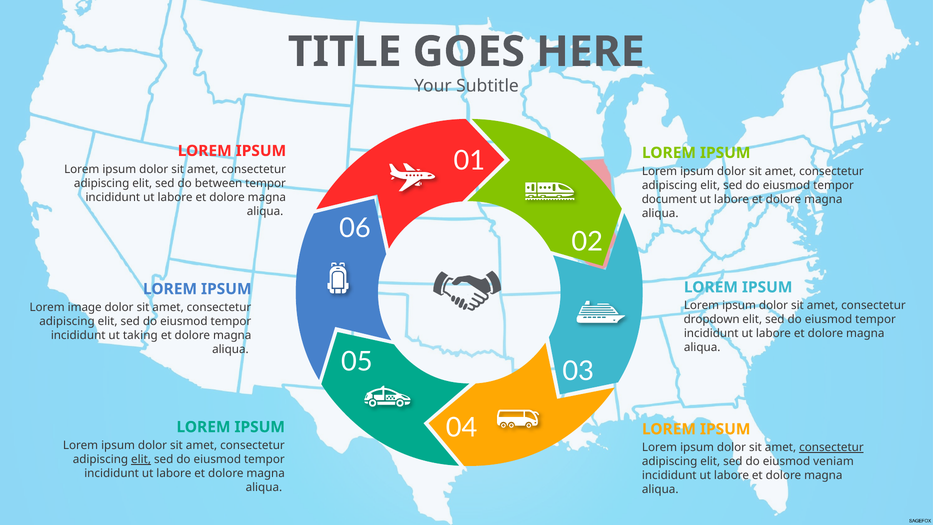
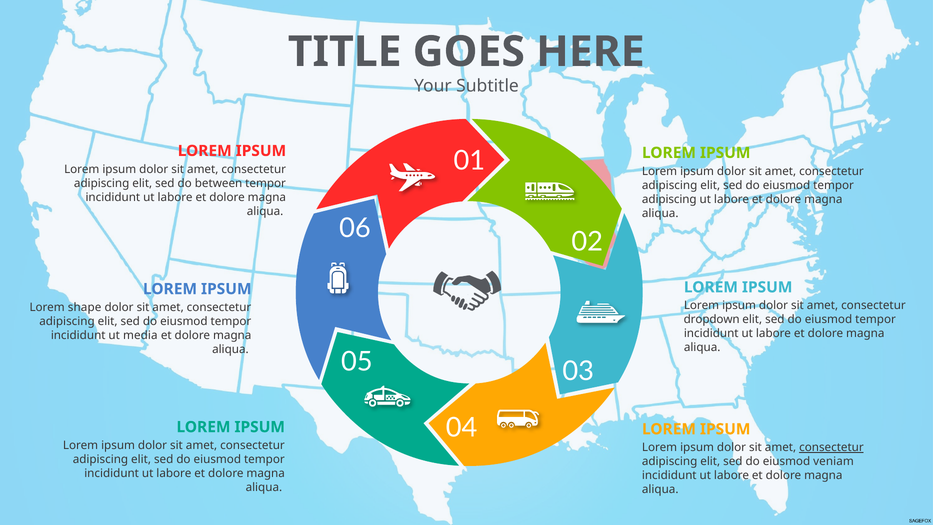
document at (669, 199): document -> adipiscing
image: image -> shape
taking: taking -> media
elit at (141, 459) underline: present -> none
